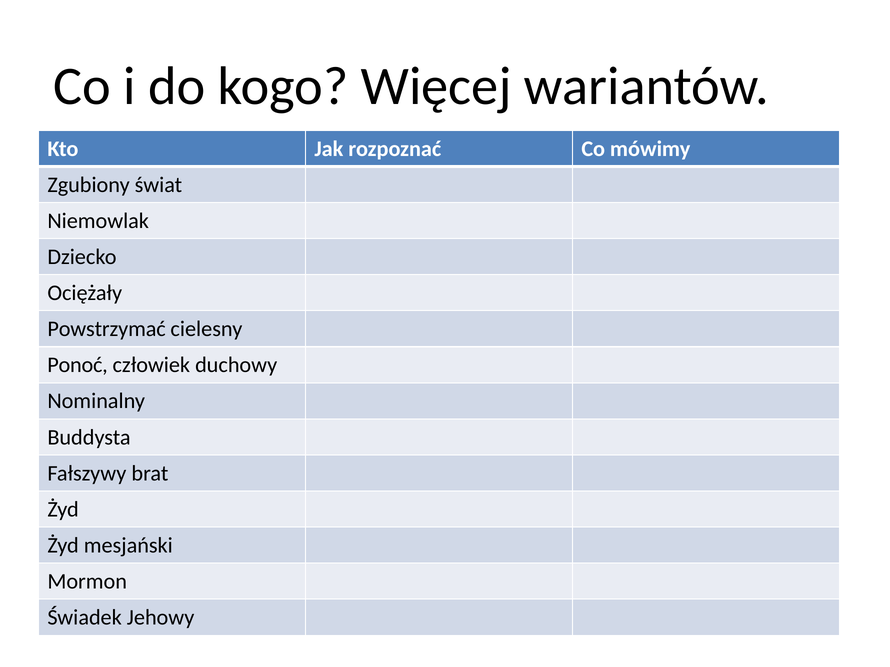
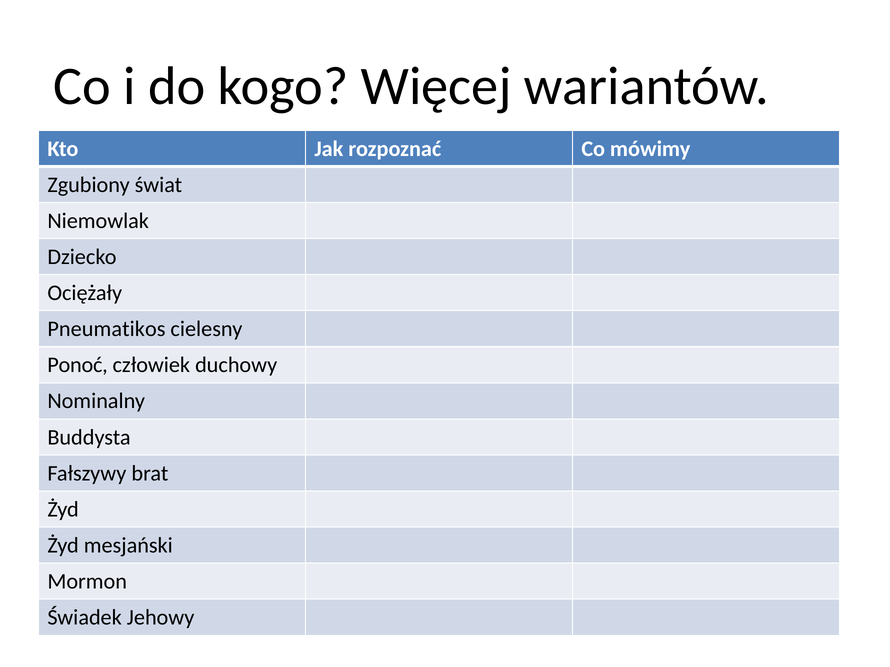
Powstrzymać: Powstrzymać -> Pneumatikos
